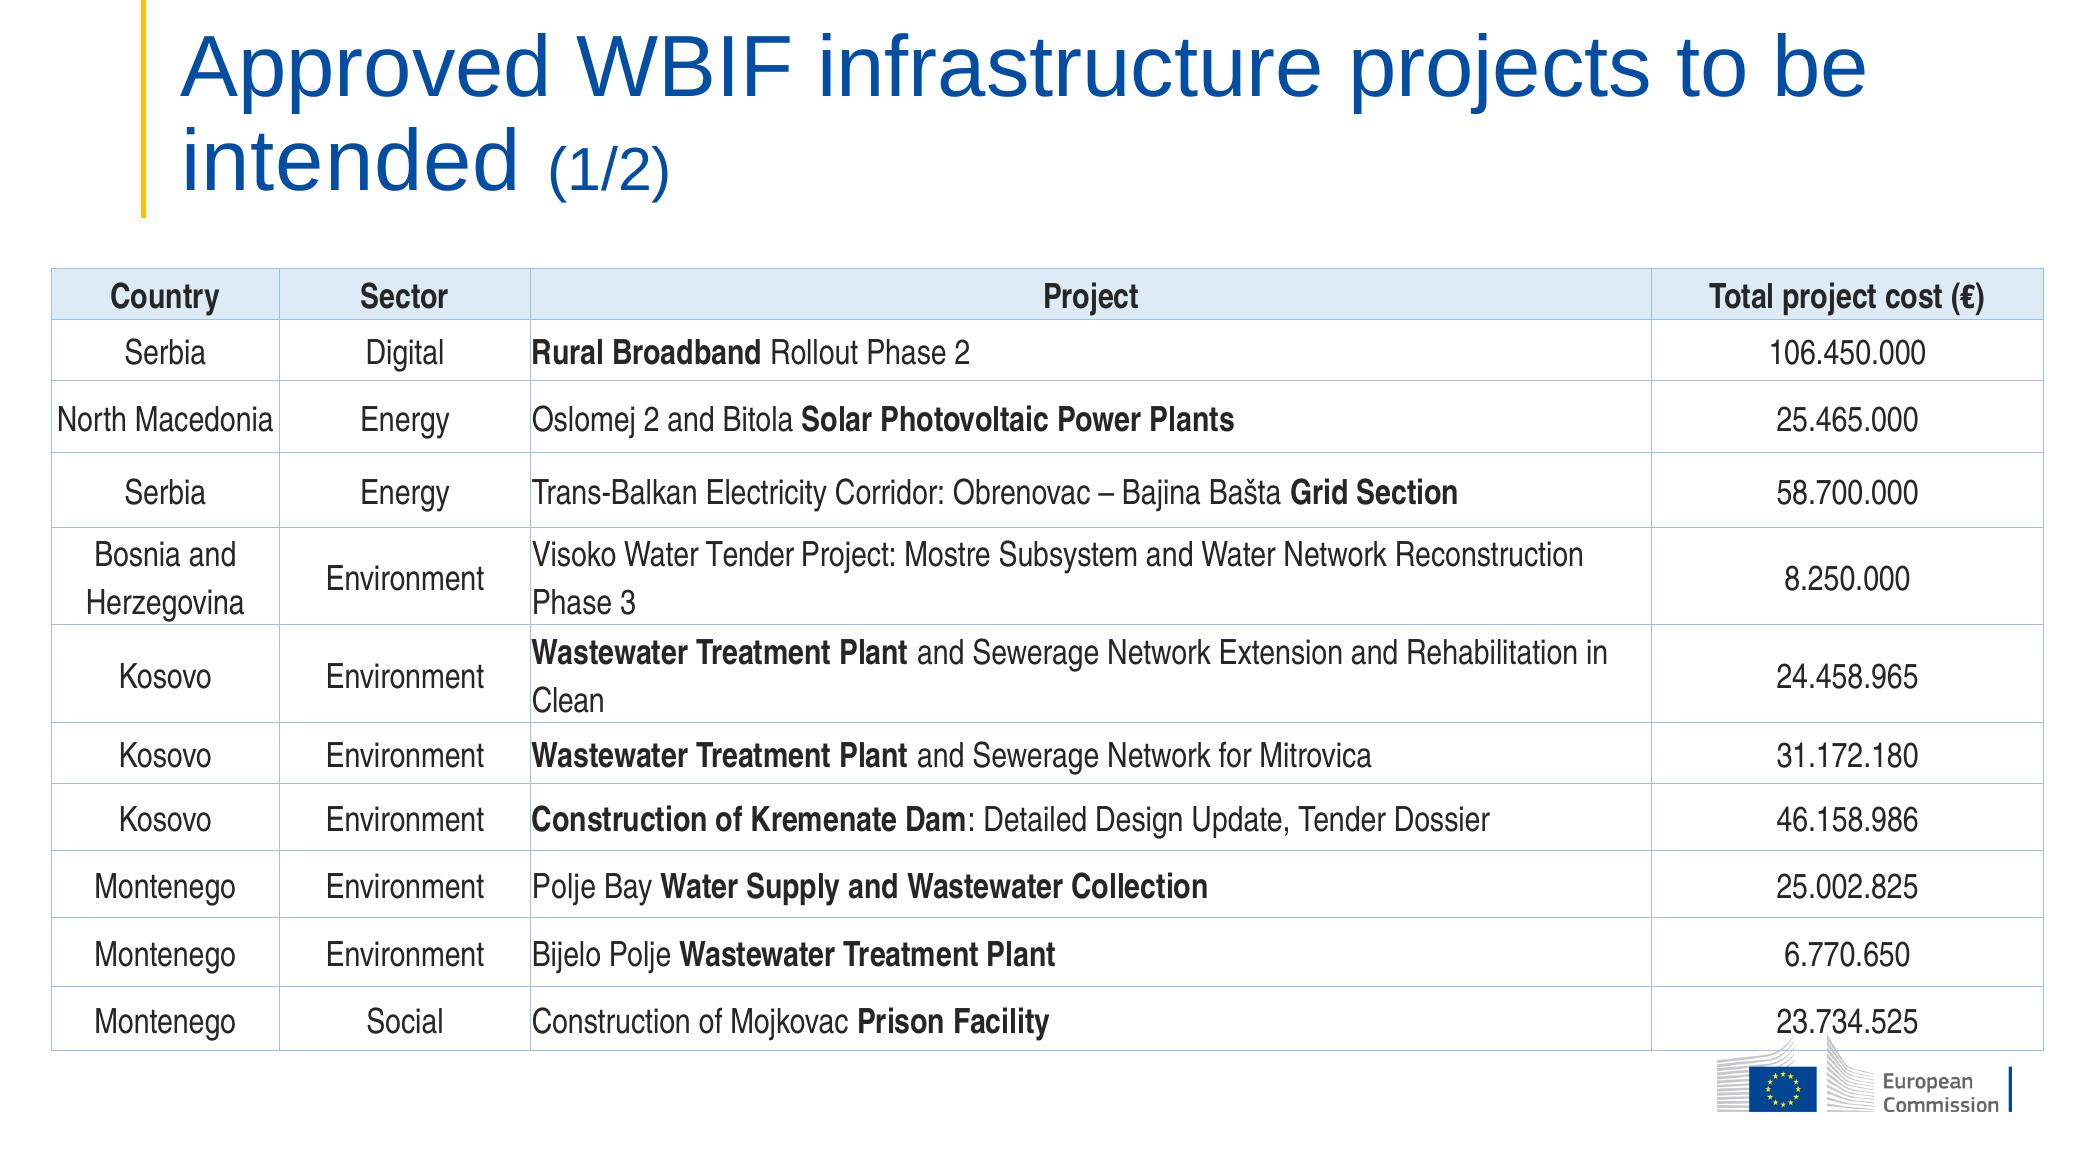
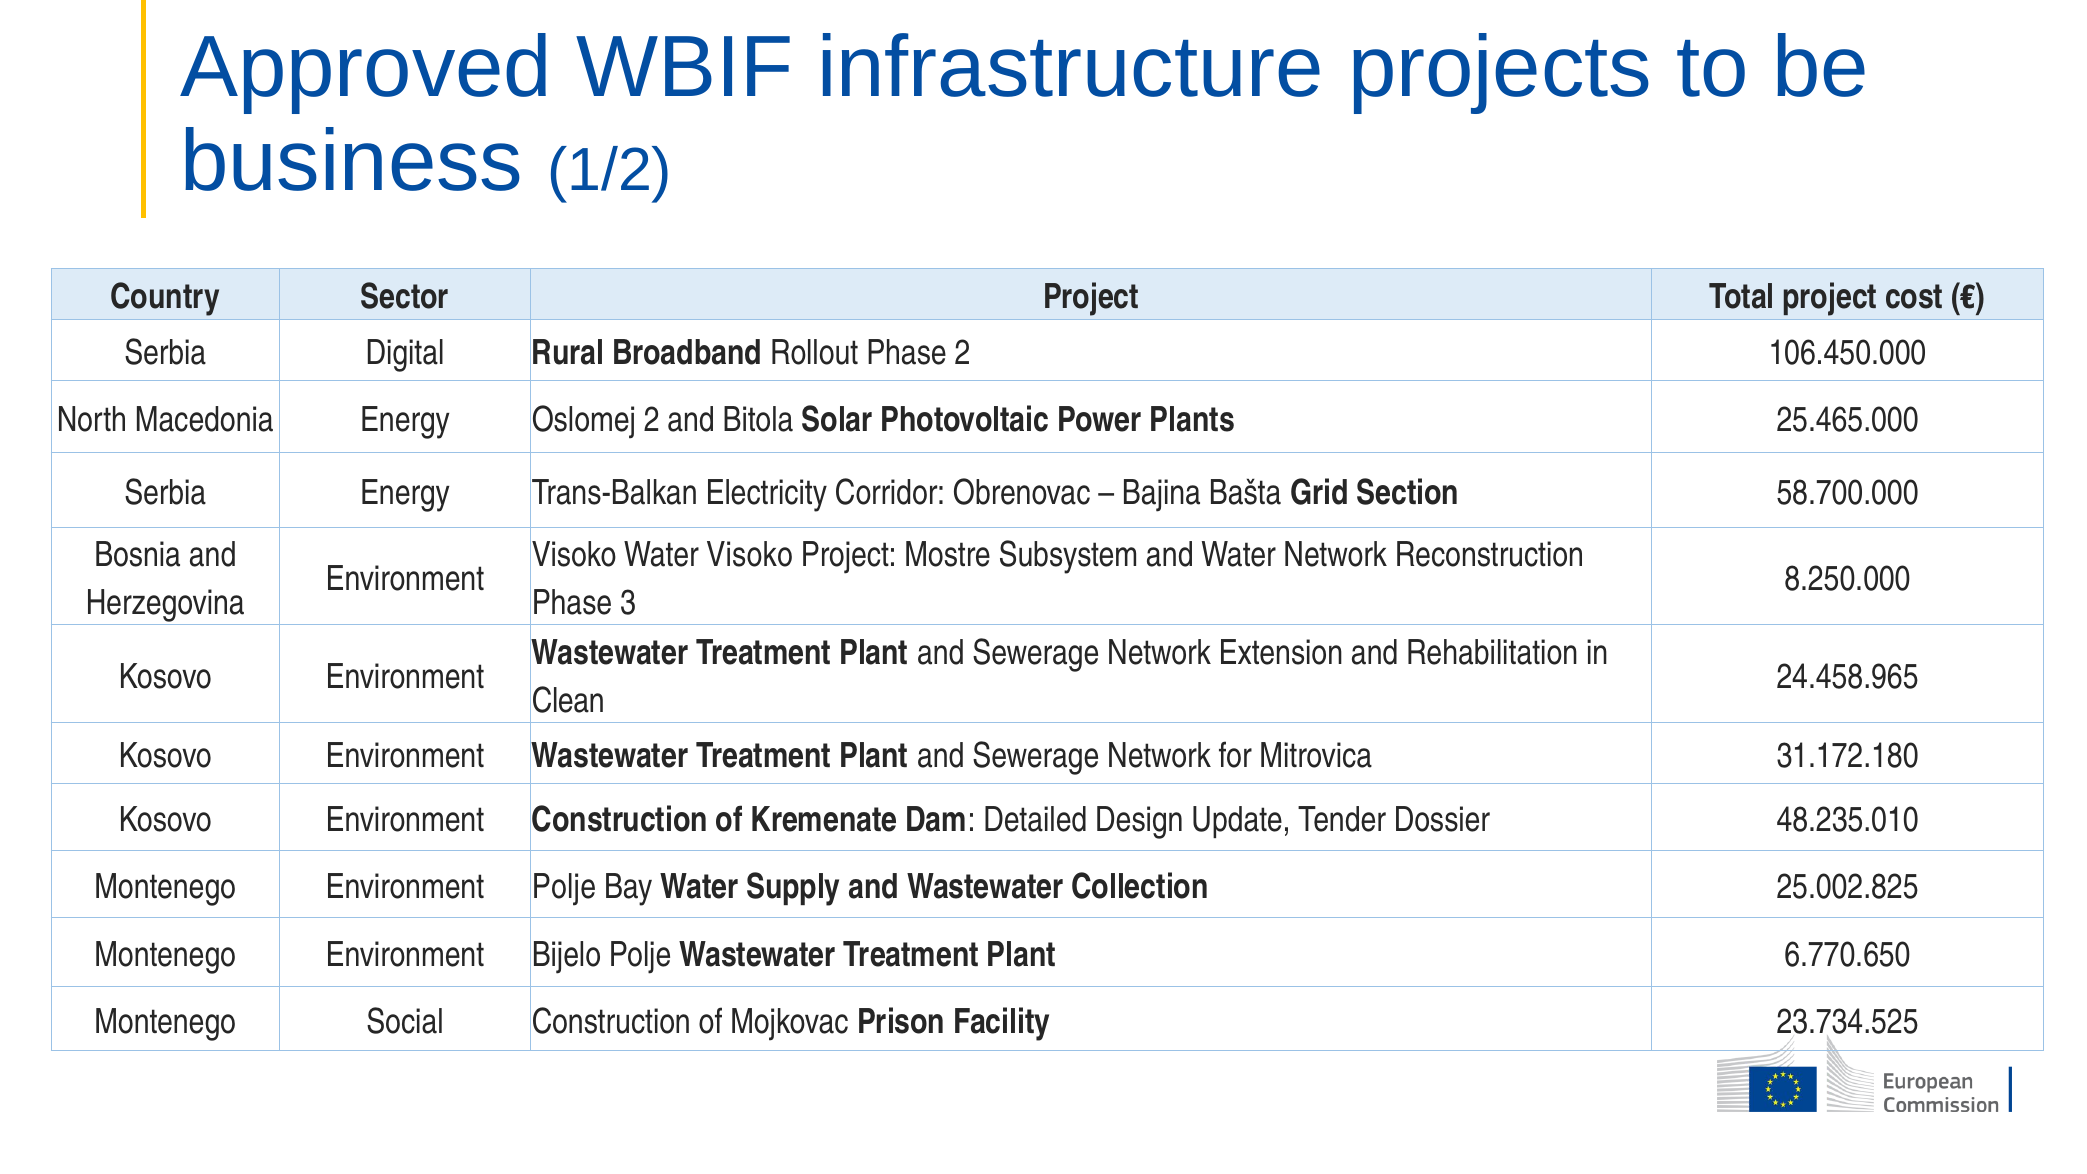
intended: intended -> business
Water Tender: Tender -> Visoko
46.158.986: 46.158.986 -> 48.235.010
